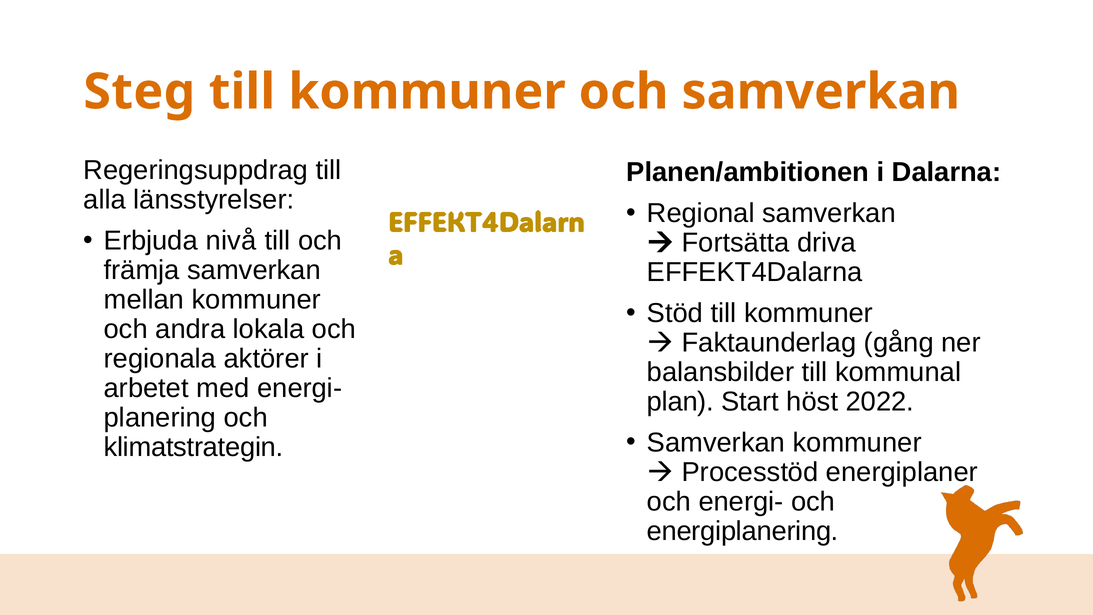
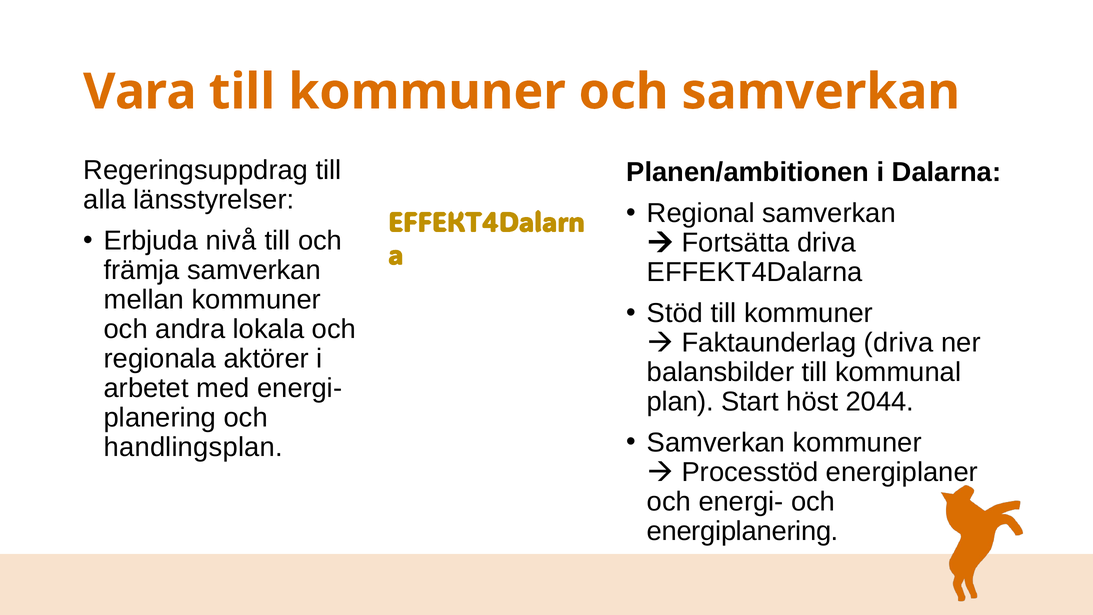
Steg: Steg -> Vara
Faktaunderlag gång: gång -> driva
2022: 2022 -> 2044
klimatstrategin: klimatstrategin -> handlingsplan
